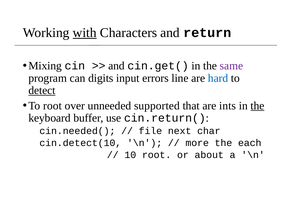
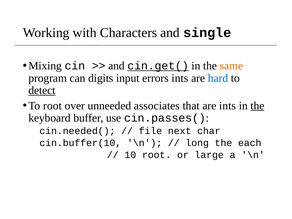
with underline: present -> none
return: return -> single
cin.get( underline: none -> present
same colour: purple -> orange
errors line: line -> ints
supported: supported -> associates
cin.return(: cin.return( -> cin.passes(
cin.detect(10: cin.detect(10 -> cin.buffer(10
more: more -> long
about: about -> large
